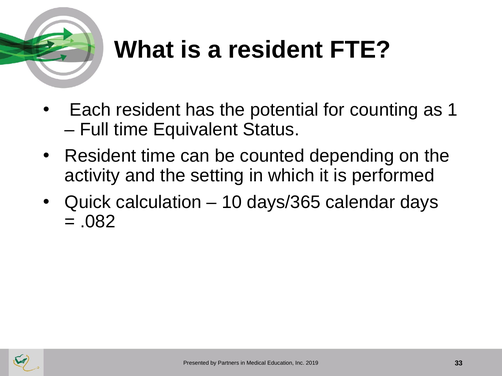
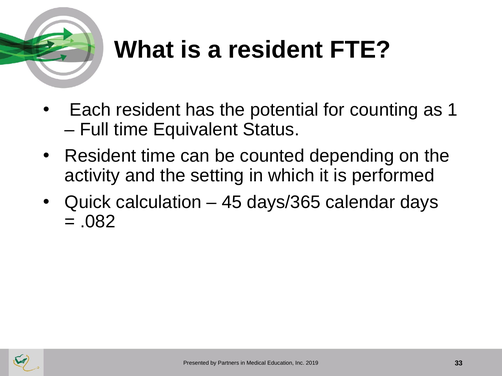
10: 10 -> 45
